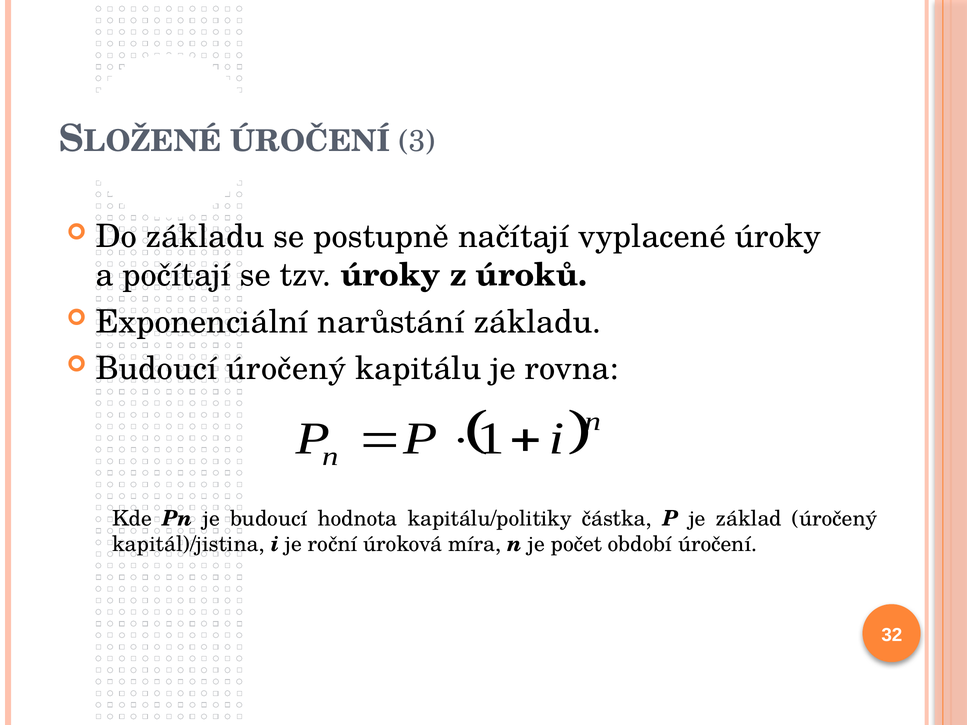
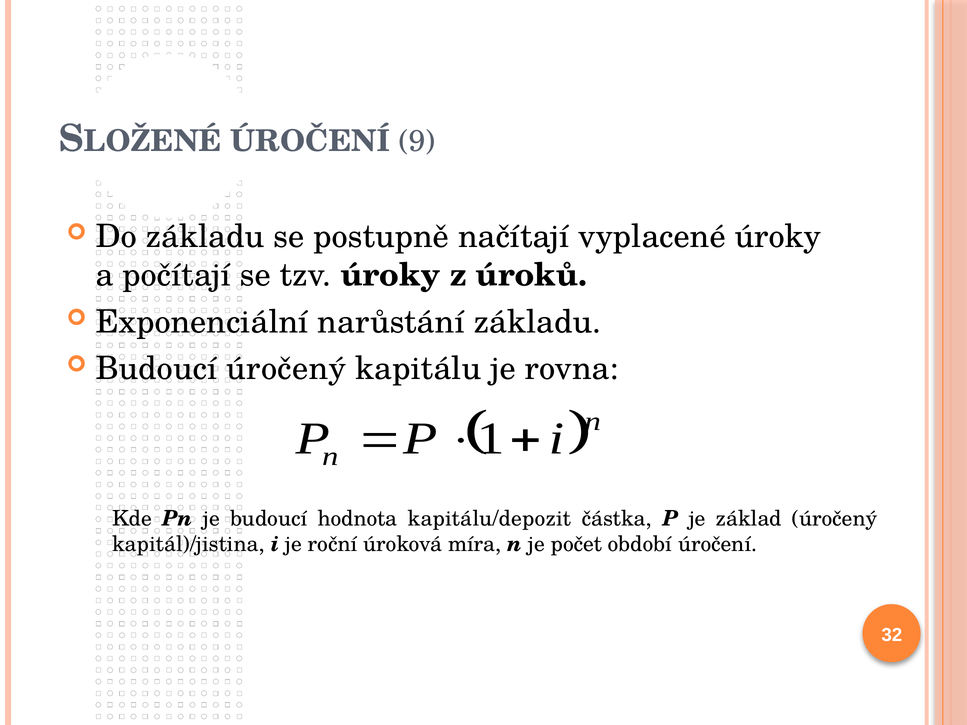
3: 3 -> 9
kapitálu/politiky: kapitálu/politiky -> kapitálu/depozit
